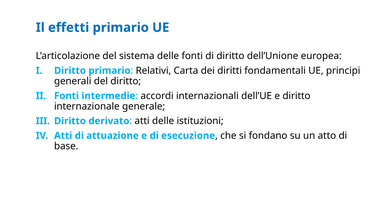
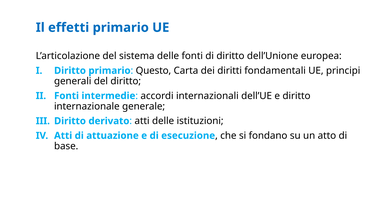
Relativi: Relativi -> Questo
